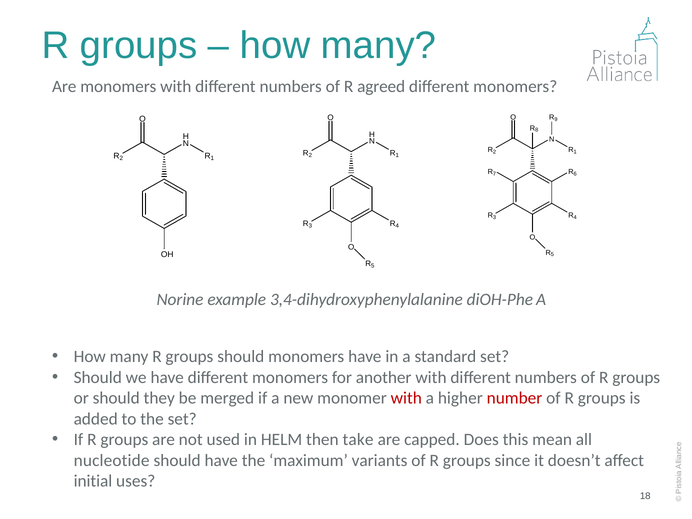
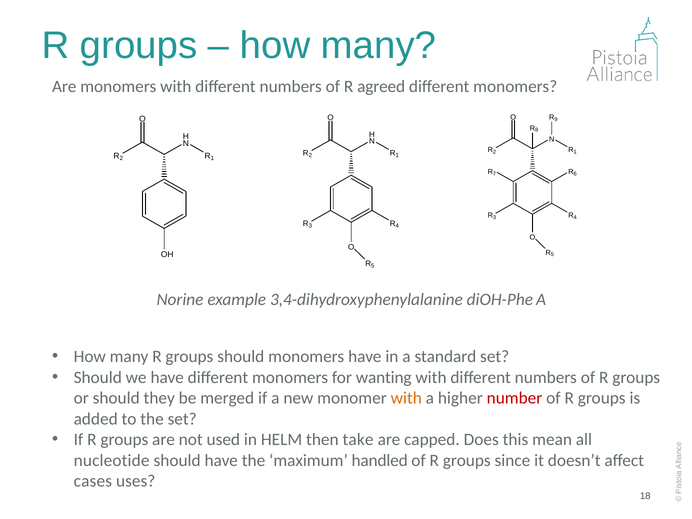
another: another -> wanting
with at (406, 398) colour: red -> orange
variants: variants -> handled
initial: initial -> cases
